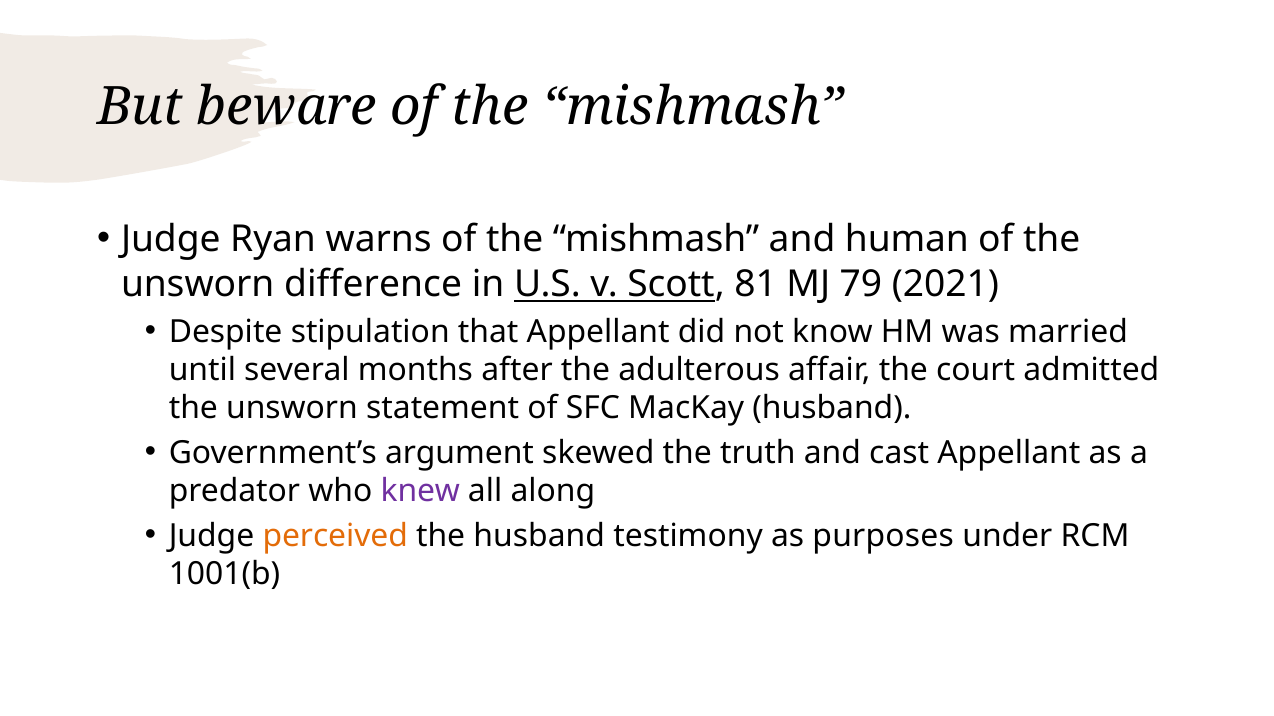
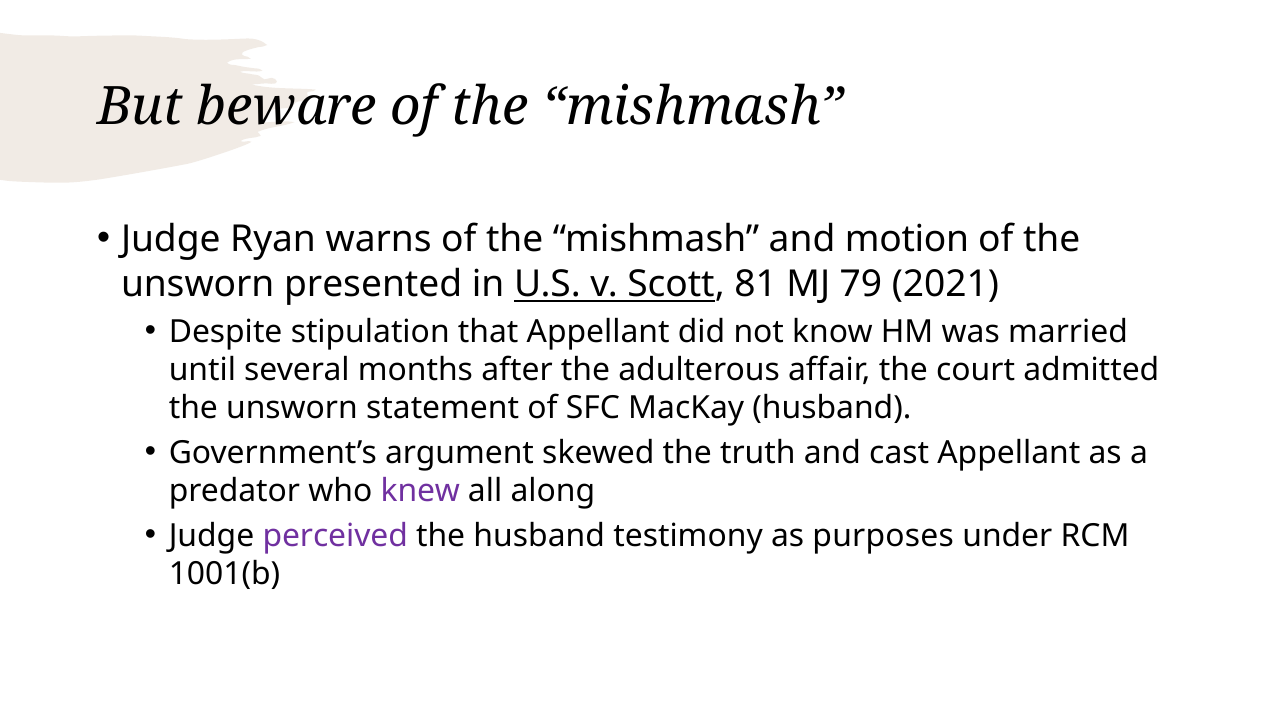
human: human -> motion
difference: difference -> presented
perceived colour: orange -> purple
